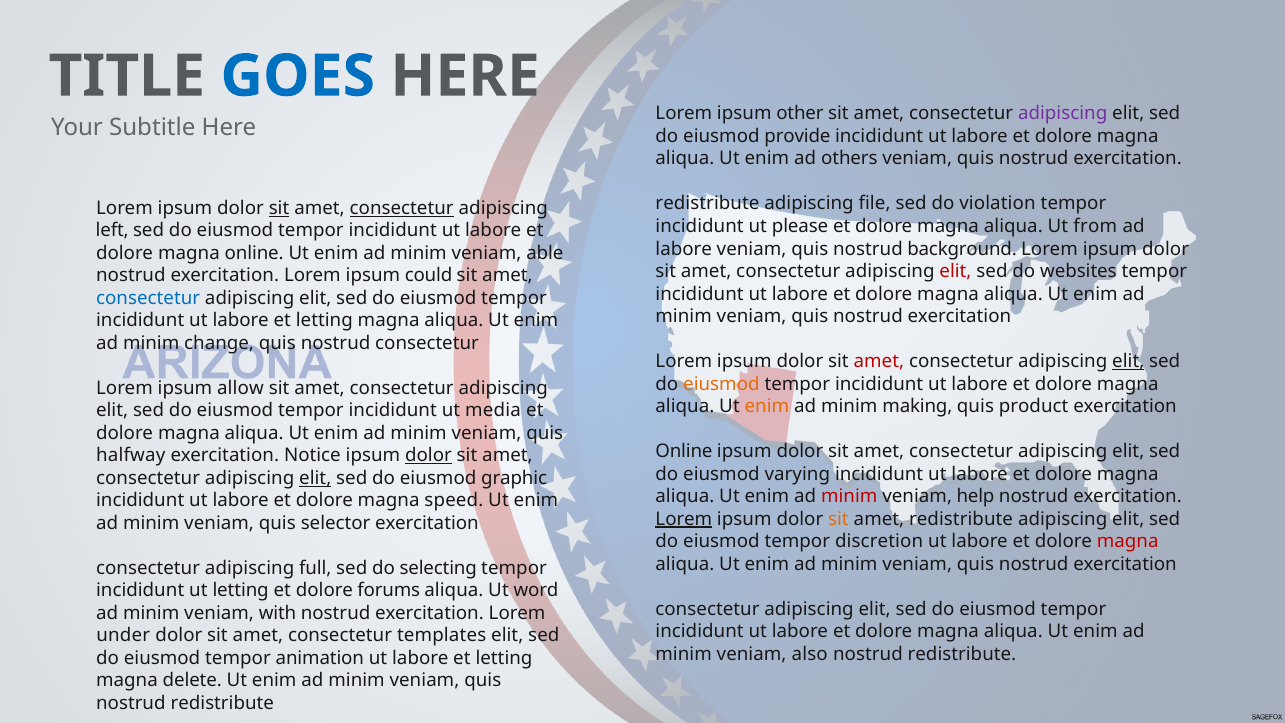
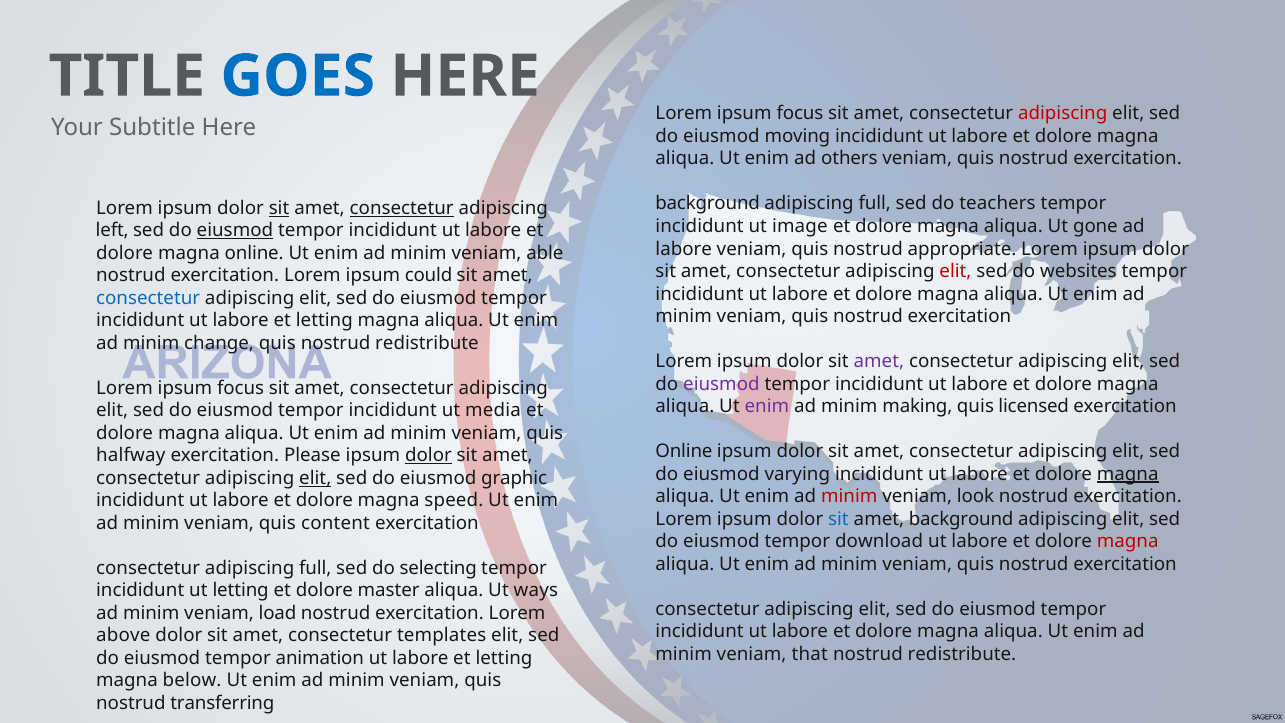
other at (800, 114): other -> focus
adipiscing at (1063, 114) colour: purple -> red
provide: provide -> moving
redistribute at (707, 204): redistribute -> background
file at (875, 204): file -> full
violation: violation -> teachers
please: please -> image
from: from -> gone
eiusmod at (235, 231) underline: none -> present
background: background -> appropriate
quis nostrud consectetur: consectetur -> redistribute
amet at (879, 361) colour: red -> purple
elit at (1128, 361) underline: present -> none
eiusmod at (721, 384) colour: orange -> purple
allow at (240, 388): allow -> focus
enim at (767, 406) colour: orange -> purple
product: product -> licensed
Notice: Notice -> Please
magna at (1128, 474) underline: none -> present
help: help -> look
Lorem at (684, 519) underline: present -> none
sit at (838, 519) colour: orange -> blue
amet redistribute: redistribute -> background
selector: selector -> content
discretion: discretion -> download
forums: forums -> master
word: word -> ways
with: with -> load
under: under -> above
also: also -> that
delete: delete -> below
redistribute at (222, 703): redistribute -> transferring
